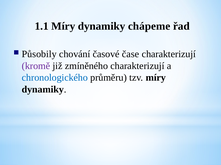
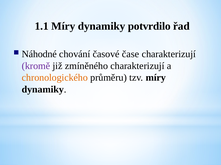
chápeme: chápeme -> potvrdilo
Působily: Působily -> Náhodné
chronologického colour: blue -> orange
